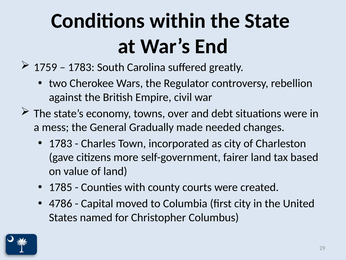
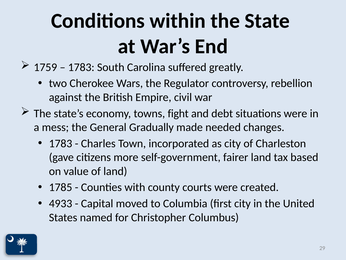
over: over -> fight
4786: 4786 -> 4933
